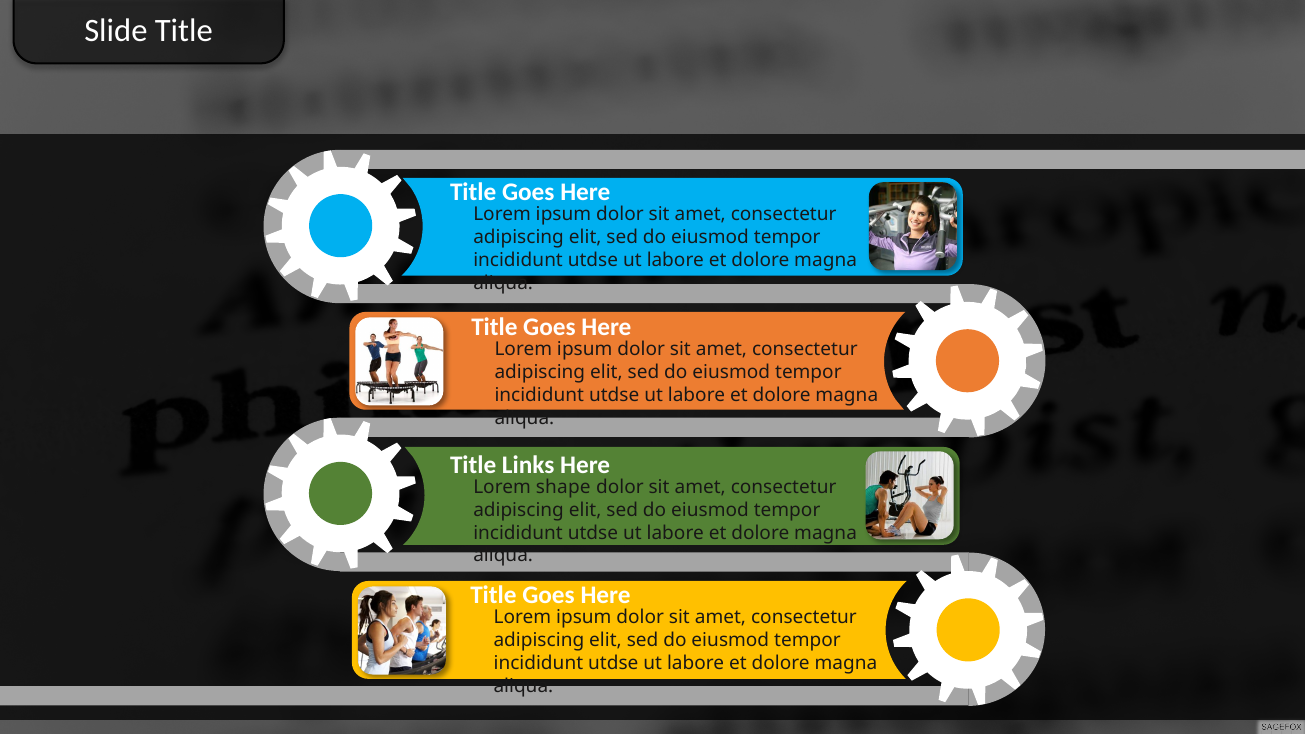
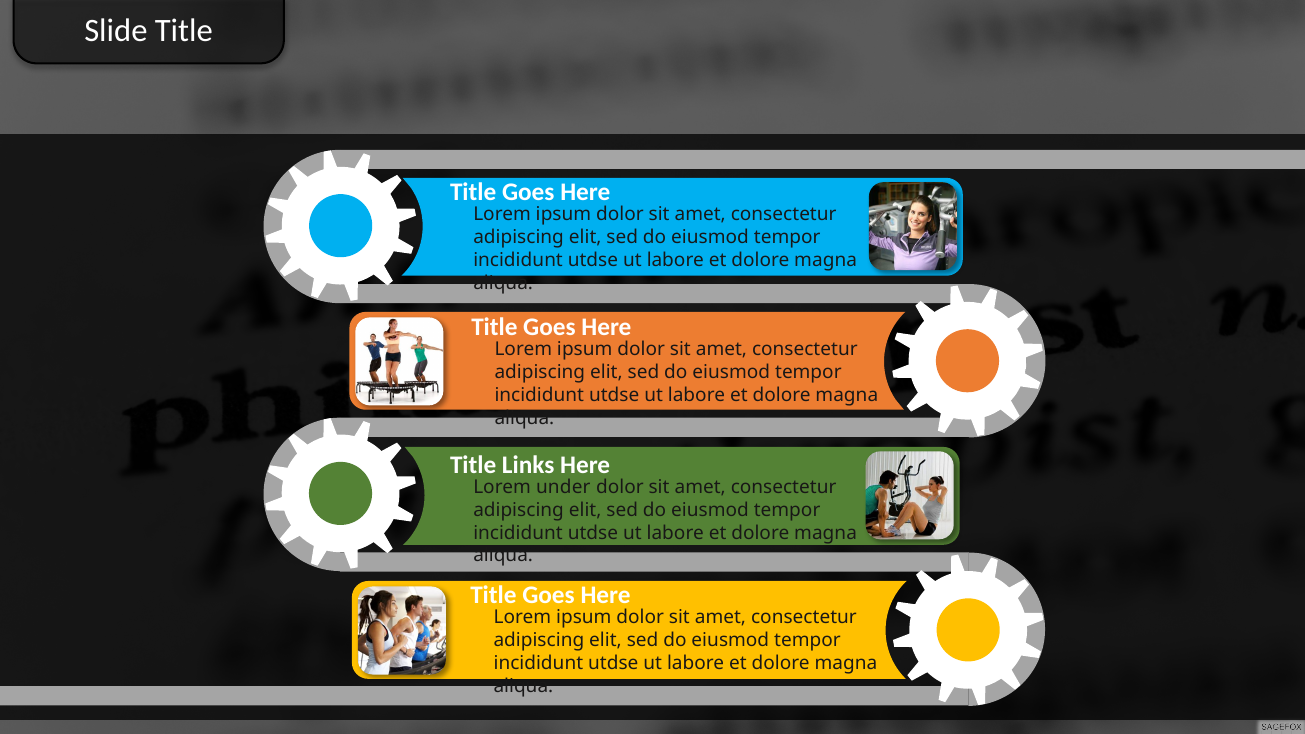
shape: shape -> under
